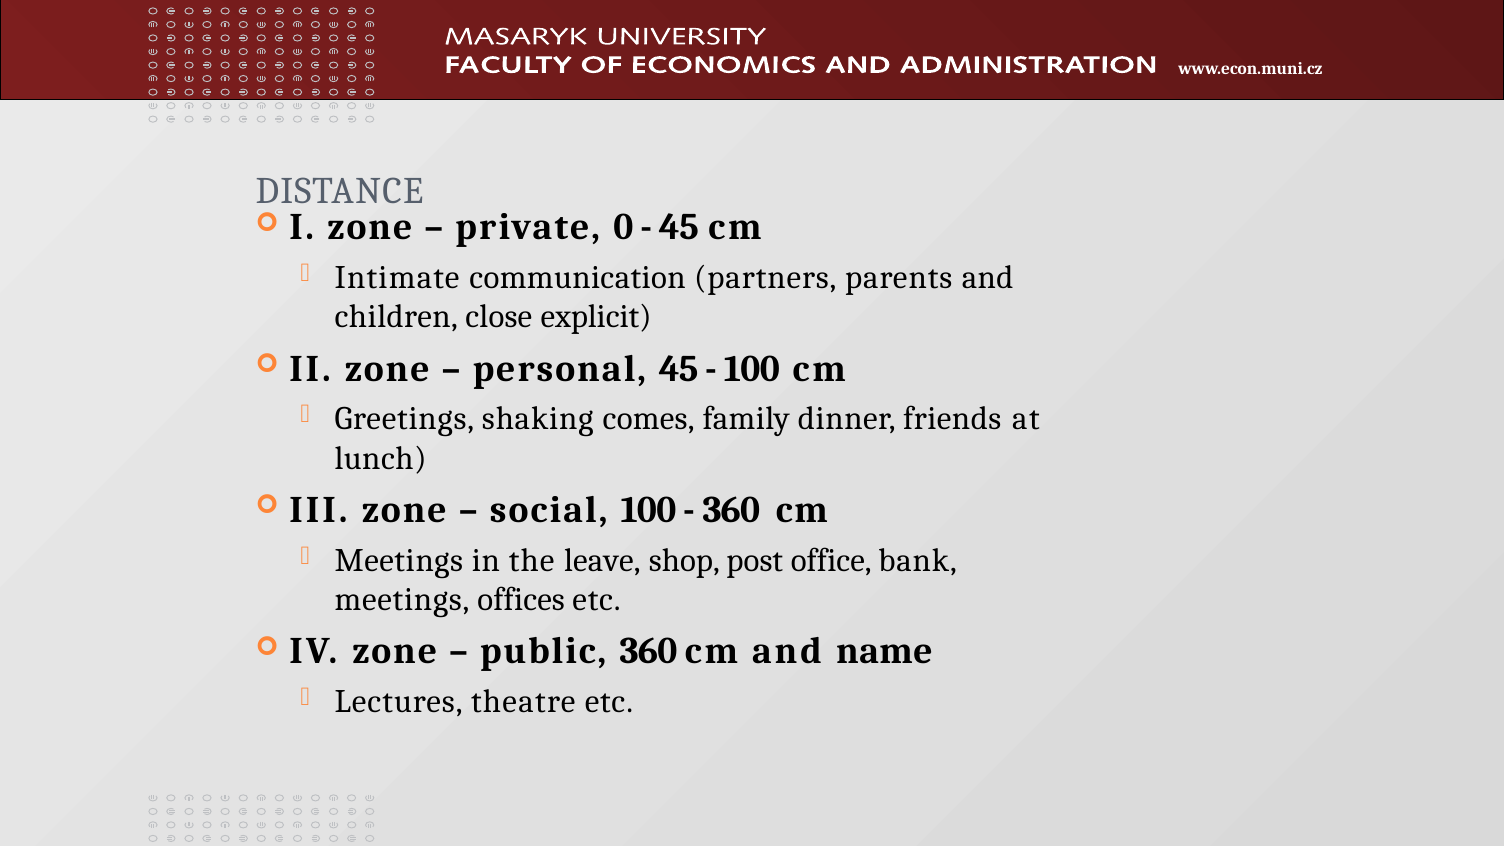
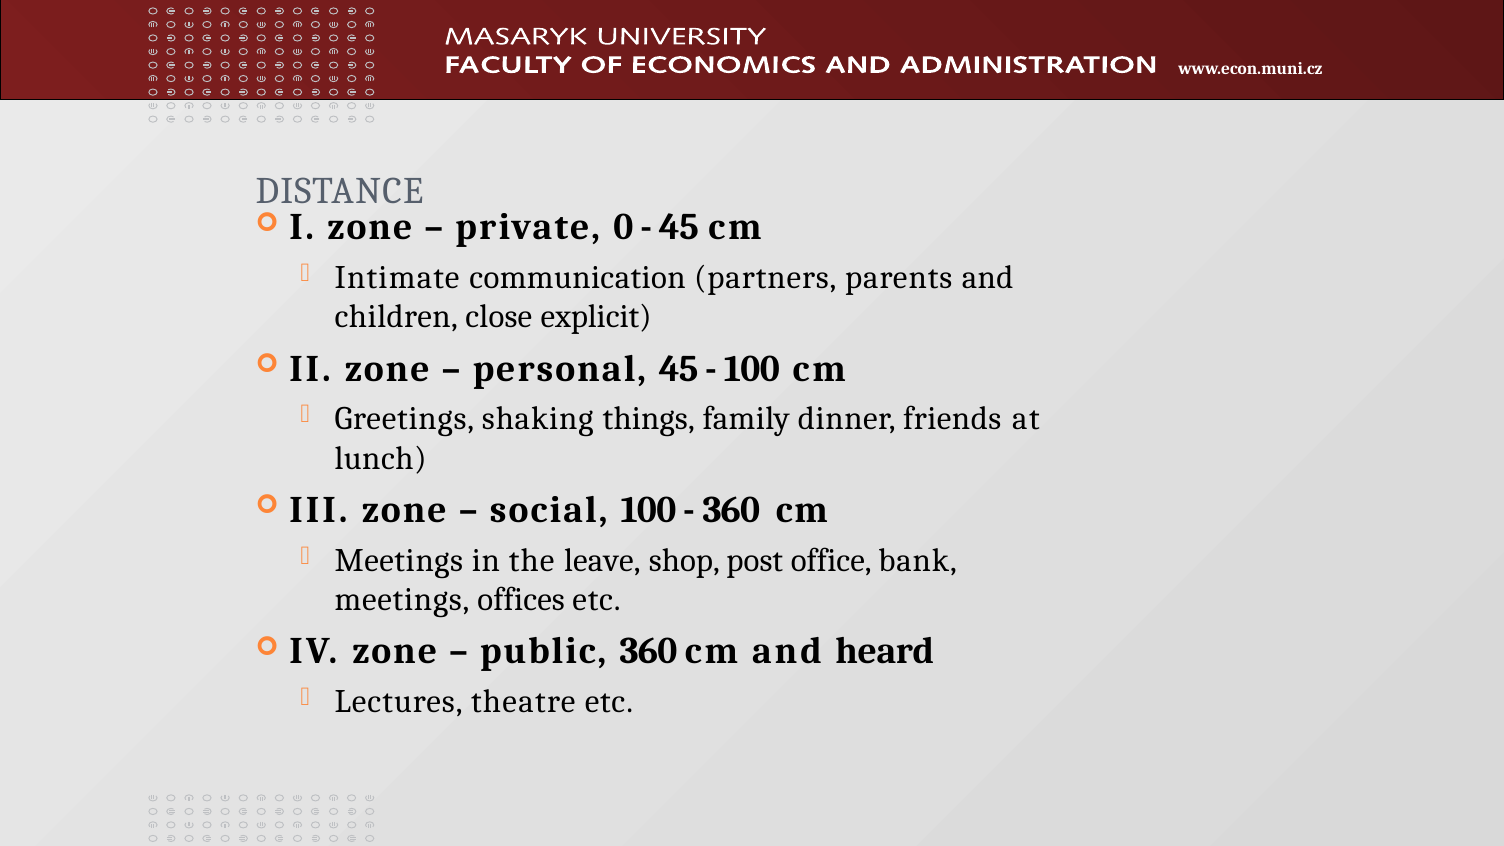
comes: comes -> things
name: name -> heard
